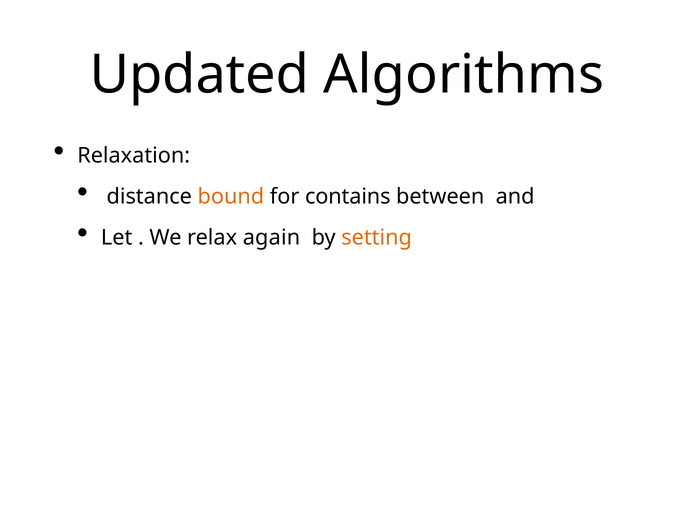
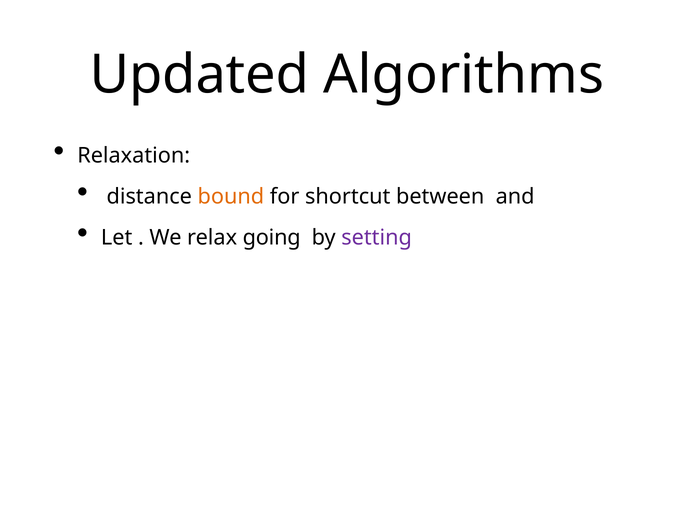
contains: contains -> shortcut
again: again -> going
setting colour: orange -> purple
